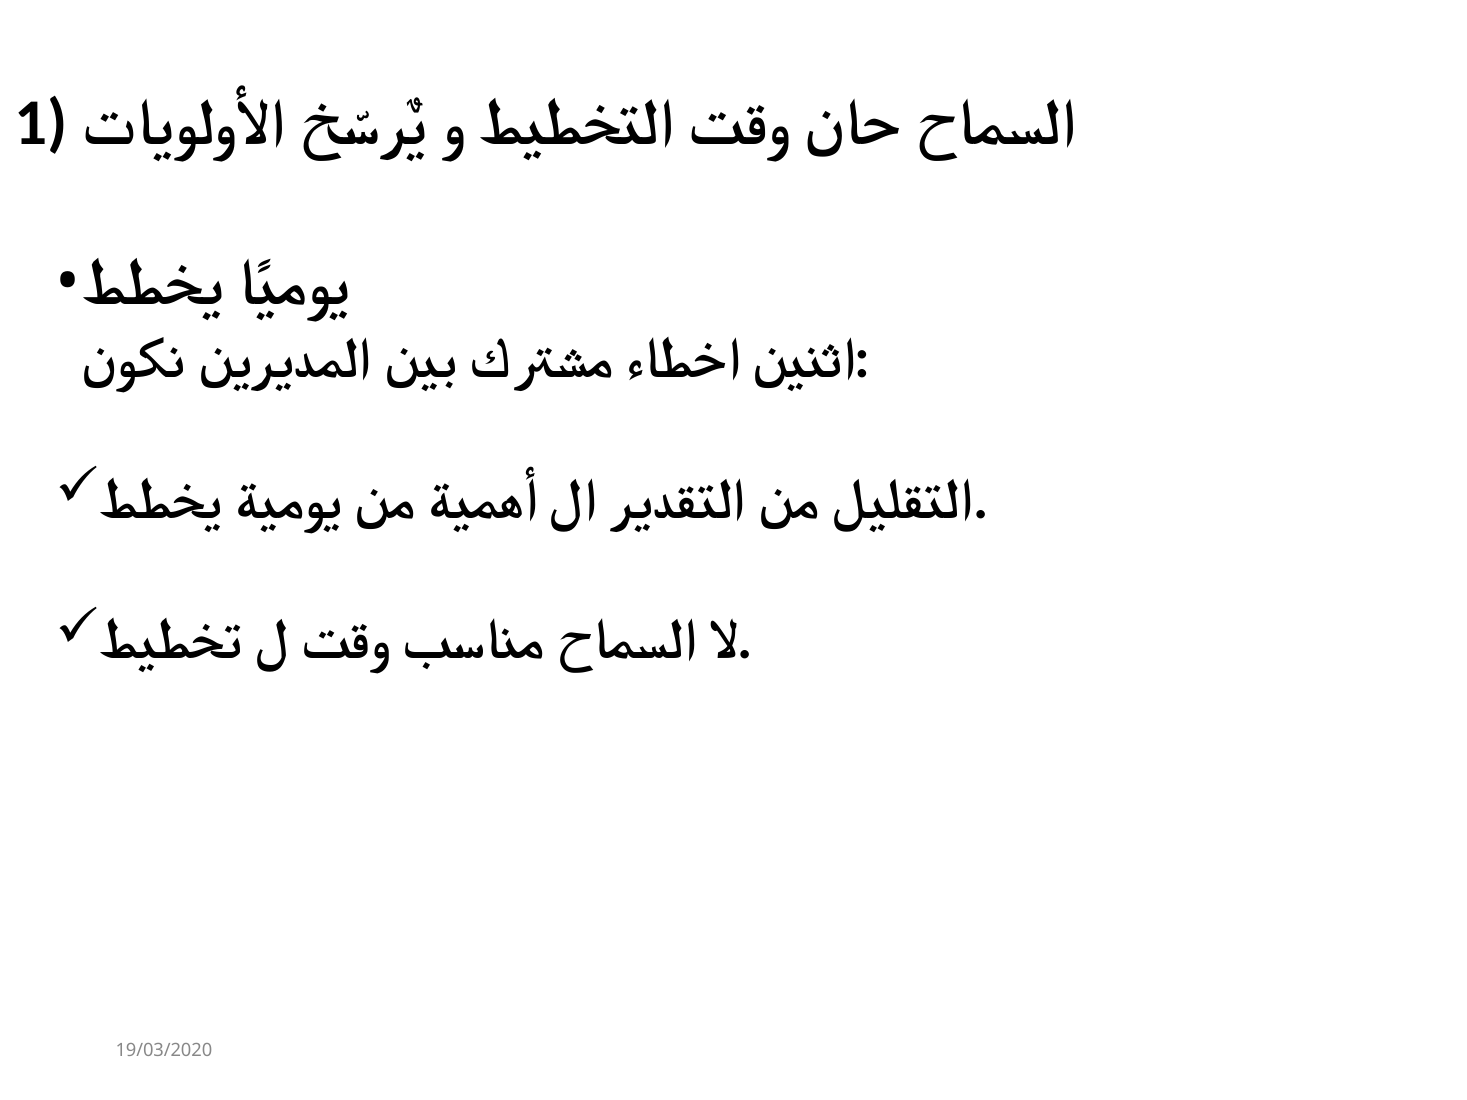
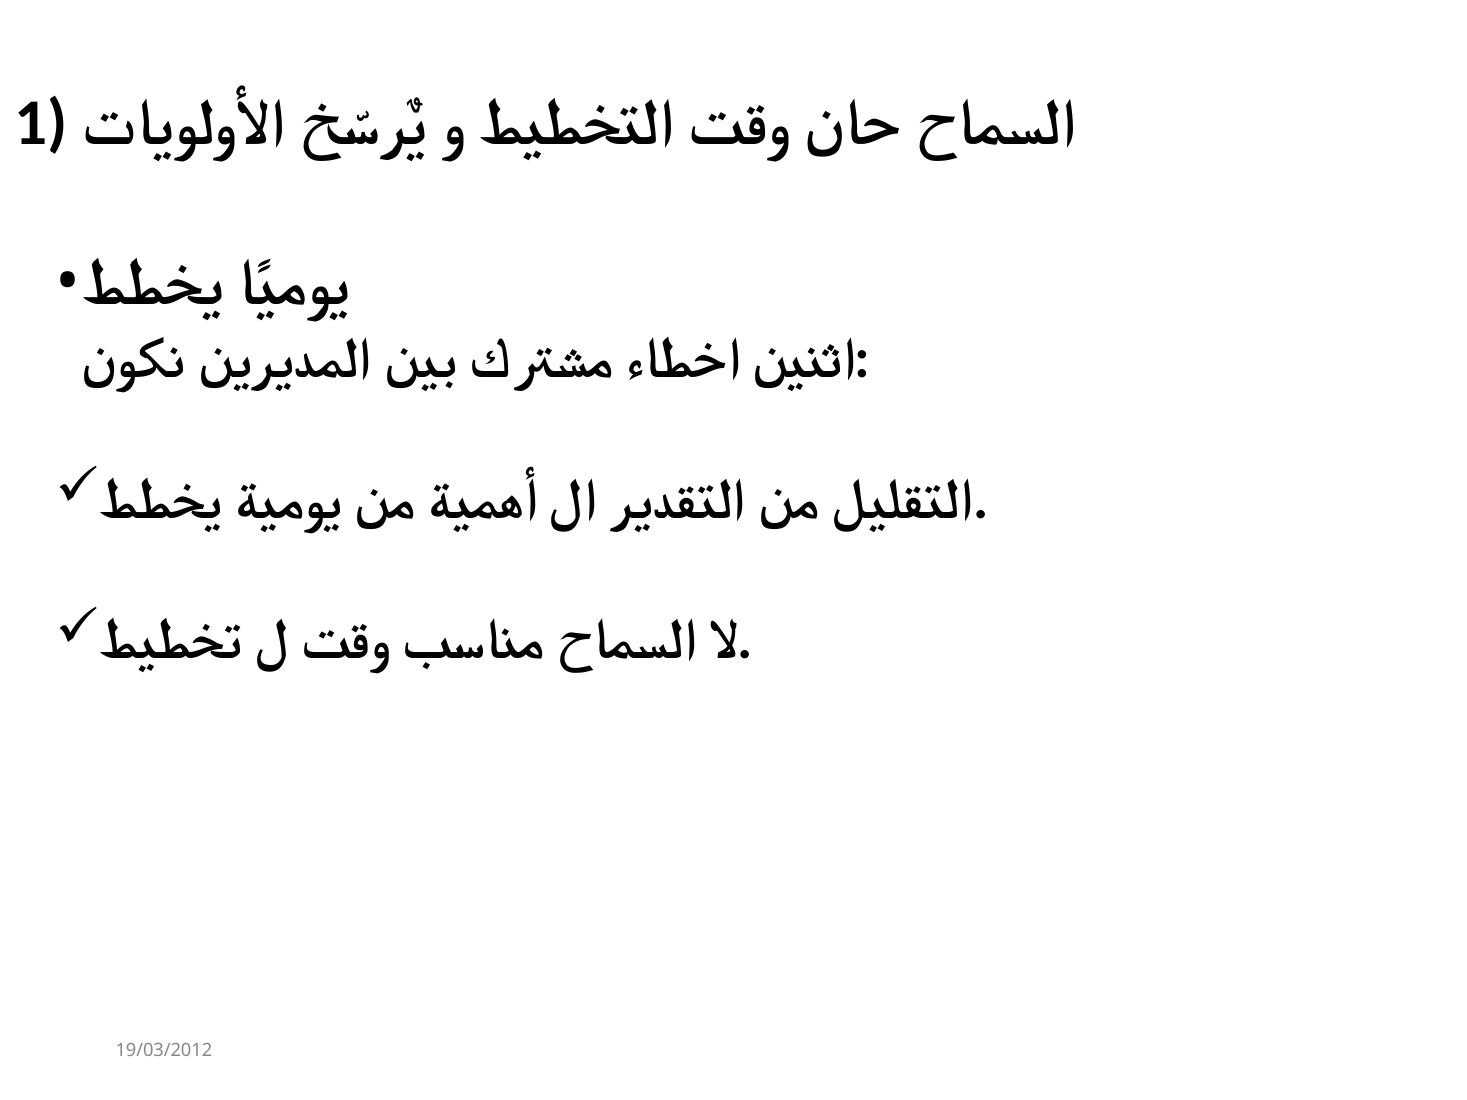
19/03/2020: 19/03/2020 -> 19/03/2012
